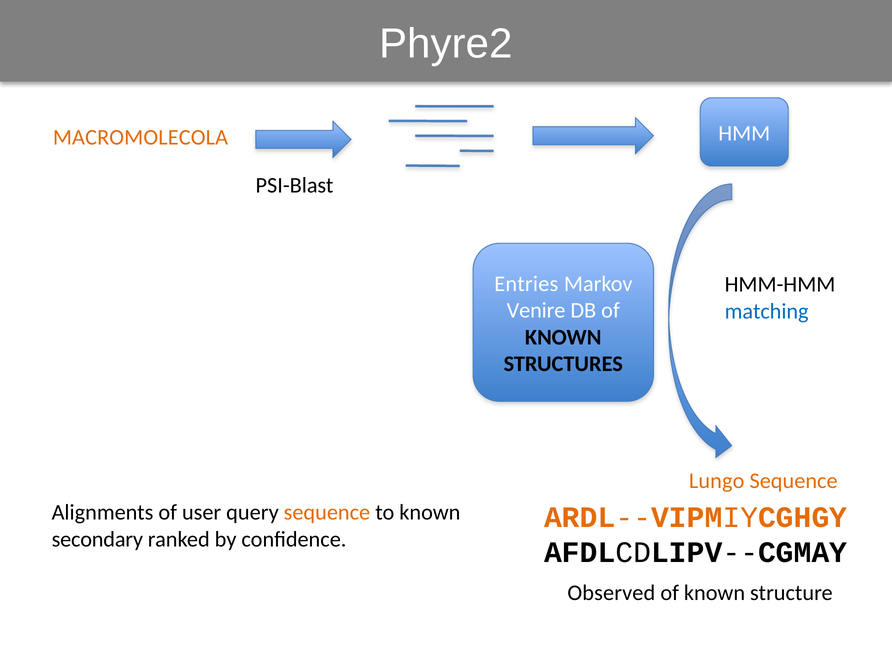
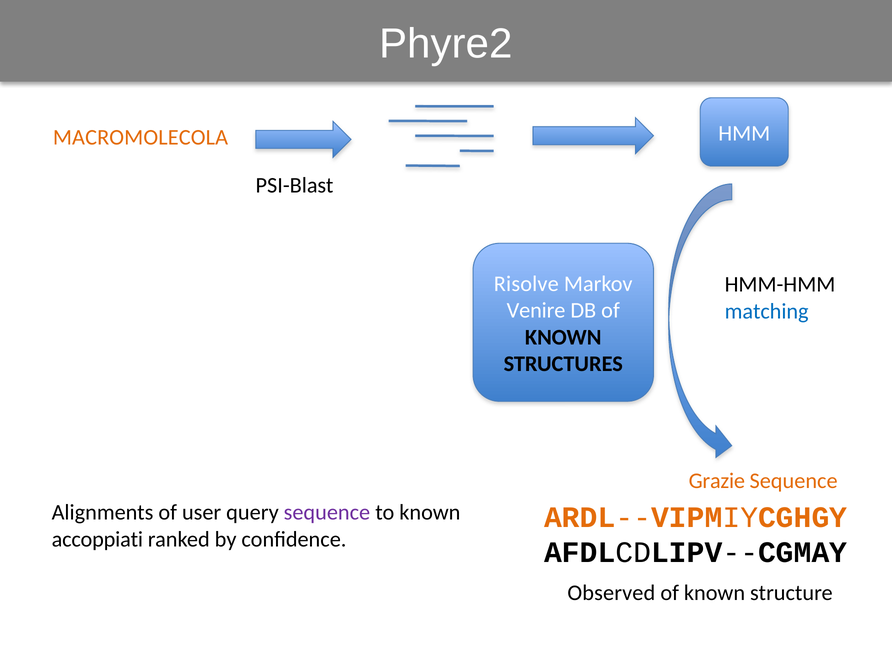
Entries: Entries -> Risolve
Lungo: Lungo -> Grazie
sequence at (327, 513) colour: orange -> purple
secondary: secondary -> accoppiati
